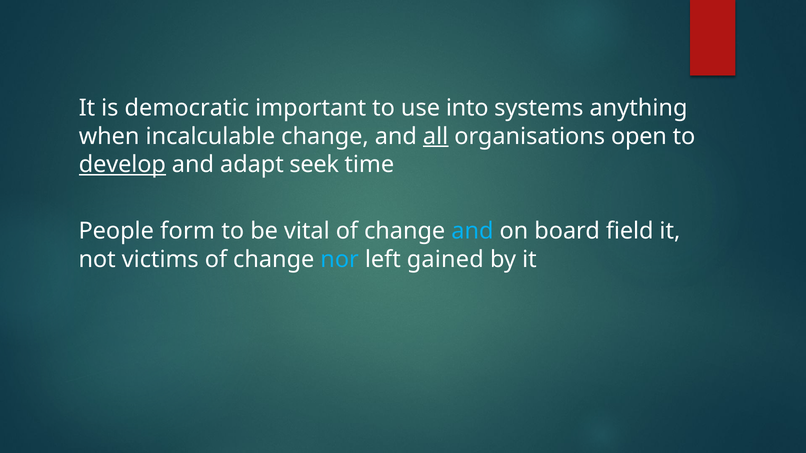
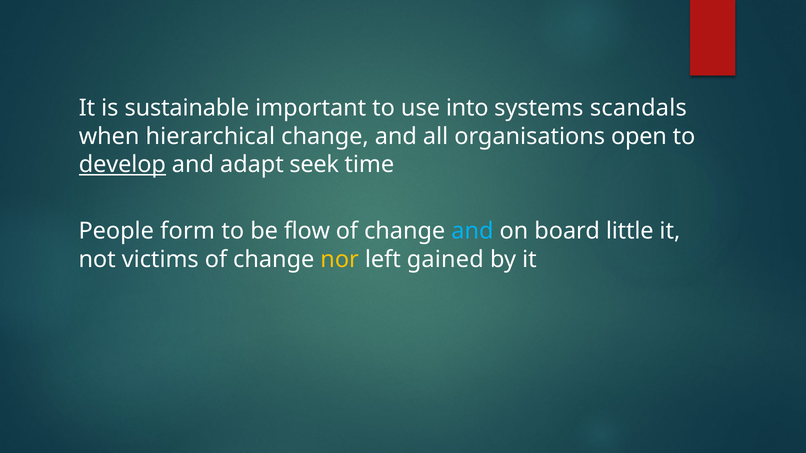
democratic: democratic -> sustainable
anything: anything -> scandals
incalculable: incalculable -> hierarchical
all underline: present -> none
vital: vital -> flow
field: field -> little
nor colour: light blue -> yellow
